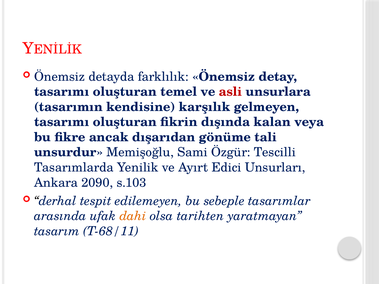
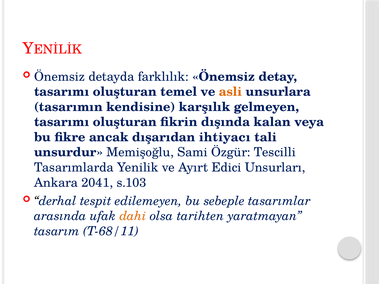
asli colour: red -> orange
gönüme: gönüme -> ihtiyacı
2090: 2090 -> 2041
